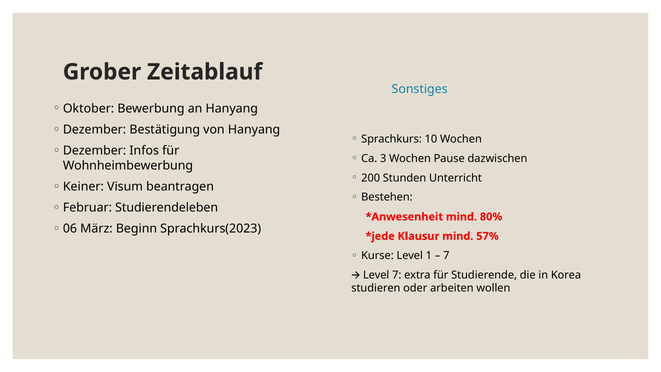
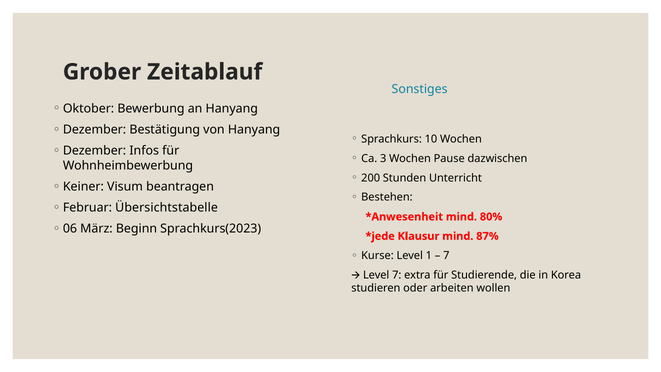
Studierendeleben: Studierendeleben -> Übersichtstabelle
57%: 57% -> 87%
